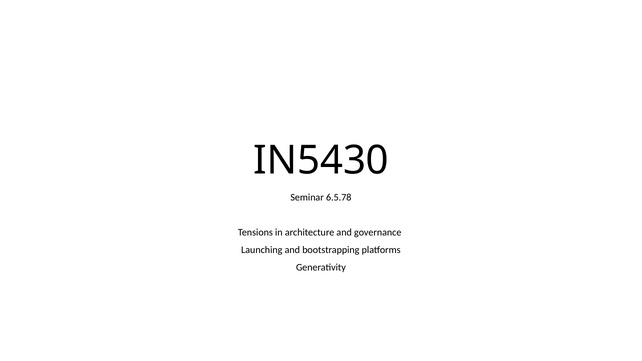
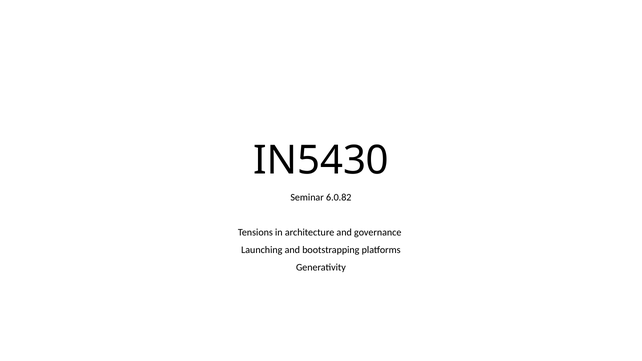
6.5.78: 6.5.78 -> 6.0.82
